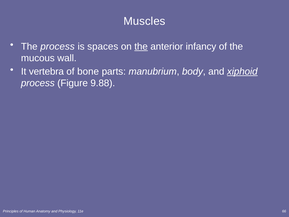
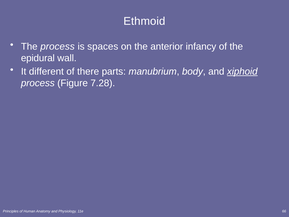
Muscles: Muscles -> Ethmoid
the at (141, 46) underline: present -> none
mucous: mucous -> epidural
vertebra: vertebra -> different
bone: bone -> there
9.88: 9.88 -> 7.28
